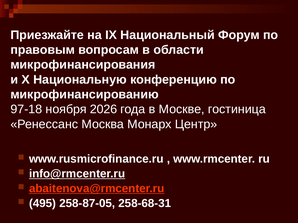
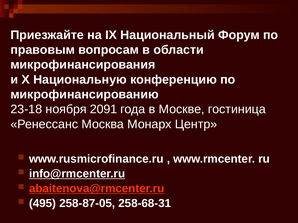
97-18: 97-18 -> 23-18
2026: 2026 -> 2091
